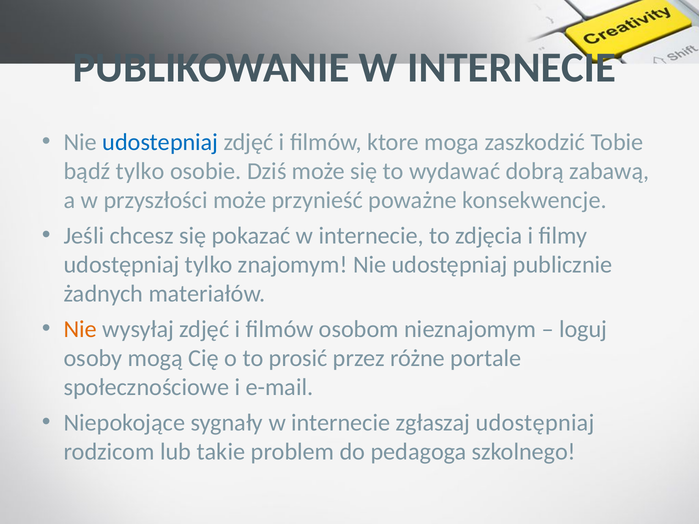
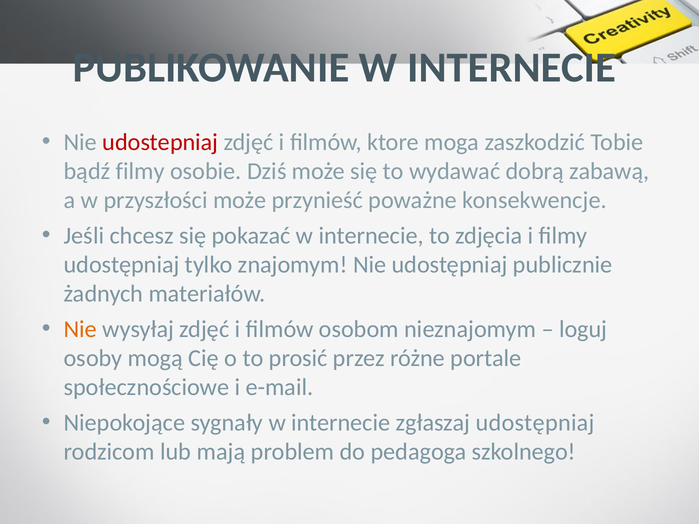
udostepniaj colour: blue -> red
bądź tylko: tylko -> filmy
takie: takie -> mają
